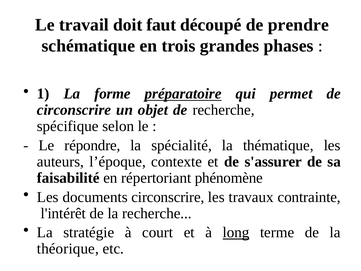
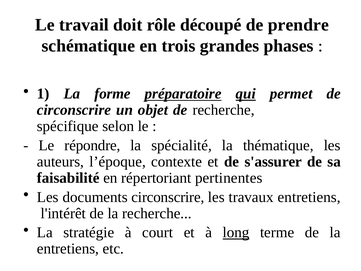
faut: faut -> rôle
qui underline: none -> present
phénomène: phénomène -> pertinentes
travaux contrainte: contrainte -> entretiens
théorique at (68, 249): théorique -> entretiens
